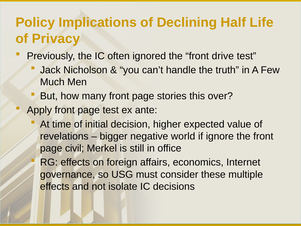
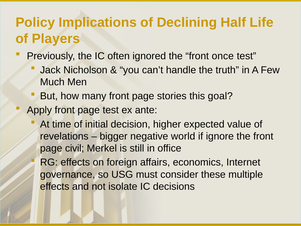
Privacy: Privacy -> Players
drive: drive -> once
over: over -> goal
